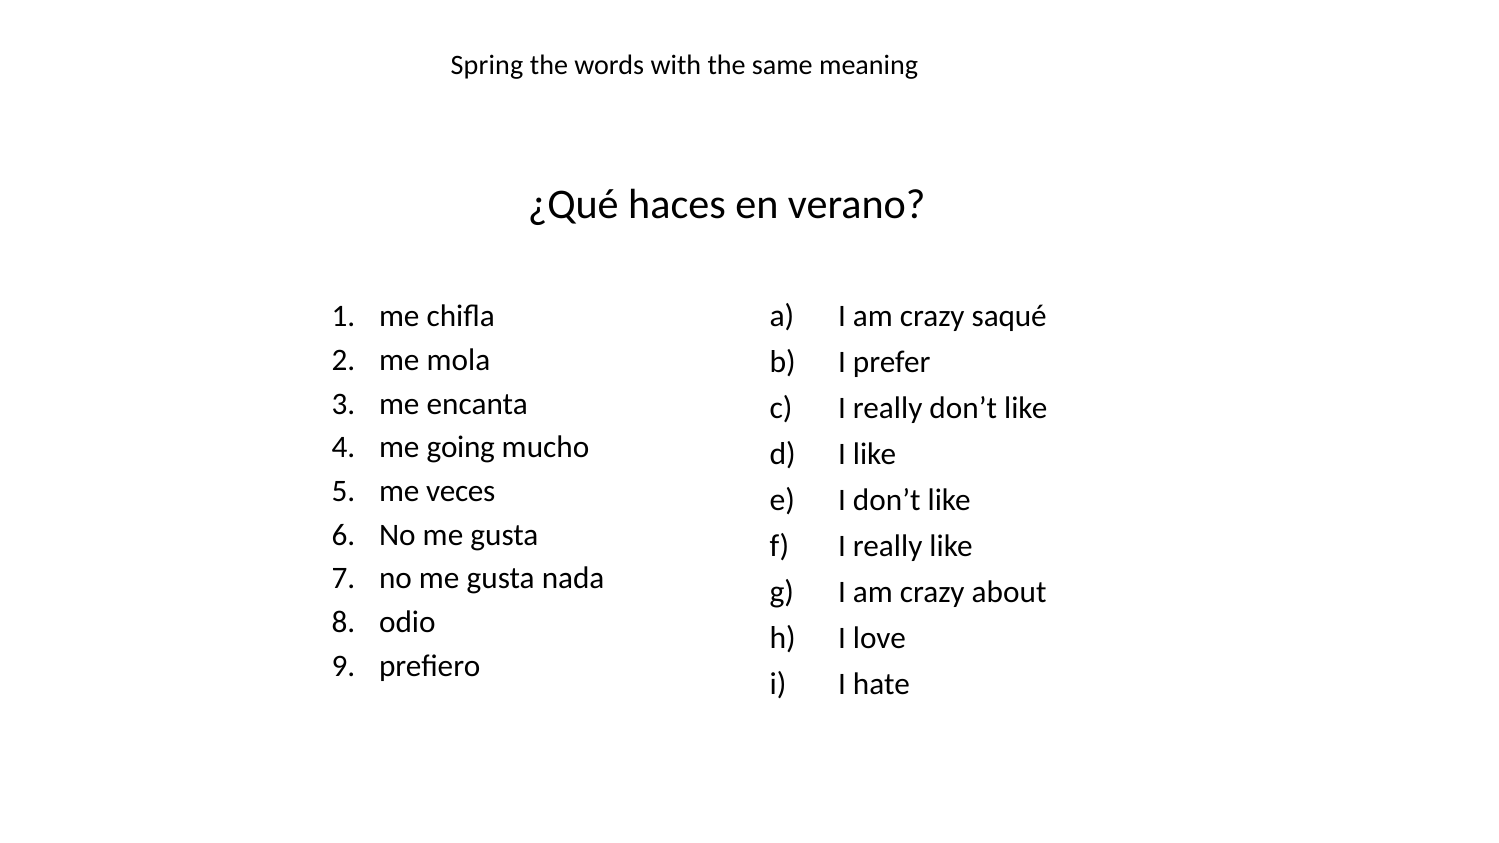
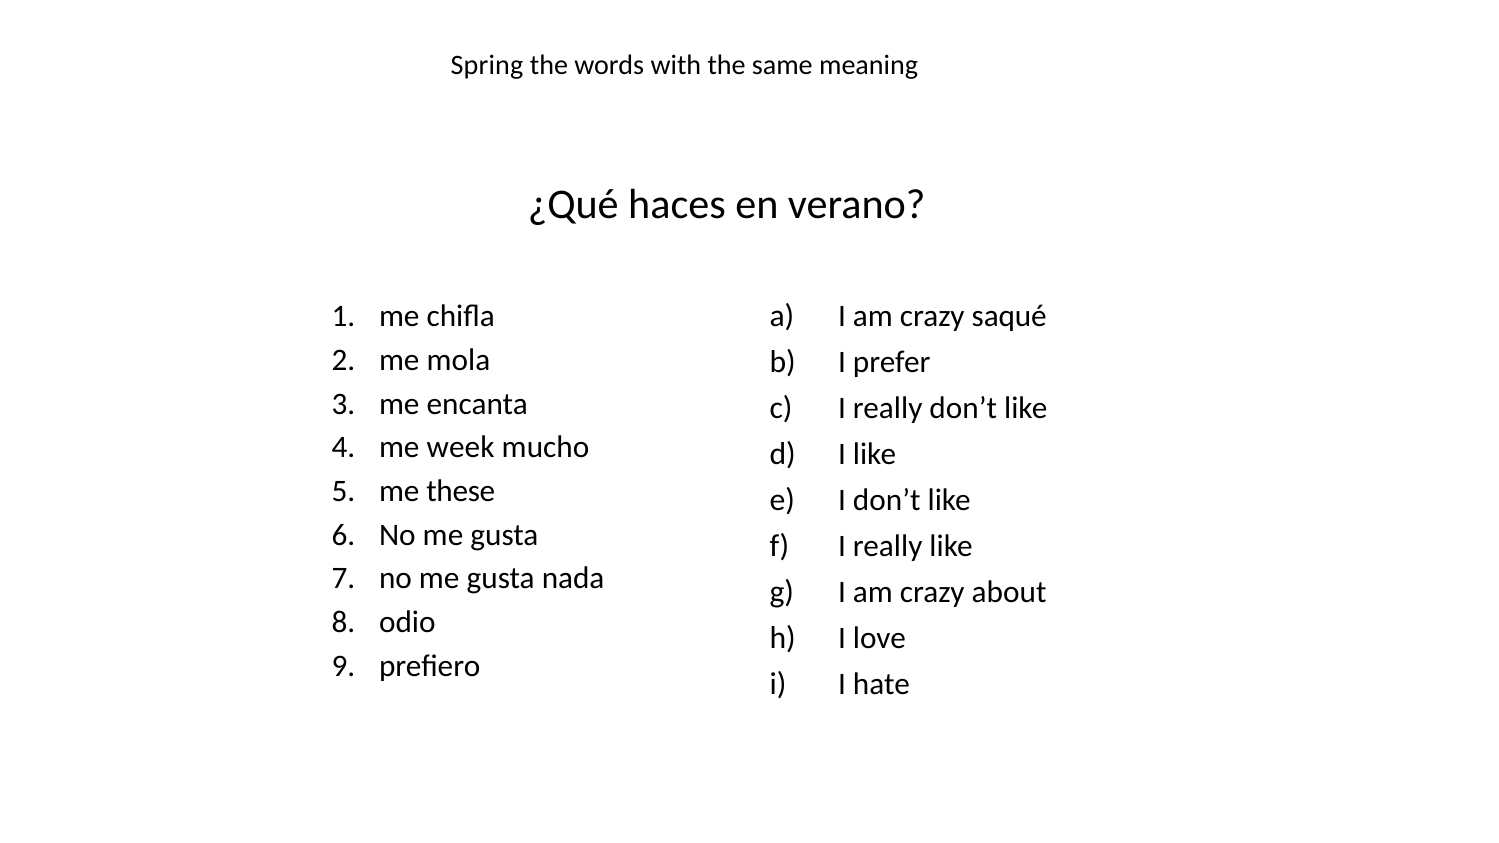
going: going -> week
veces: veces -> these
